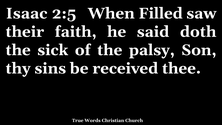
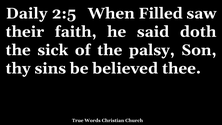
Isaac: Isaac -> Daily
received: received -> believed
